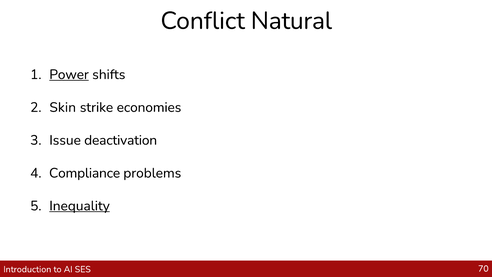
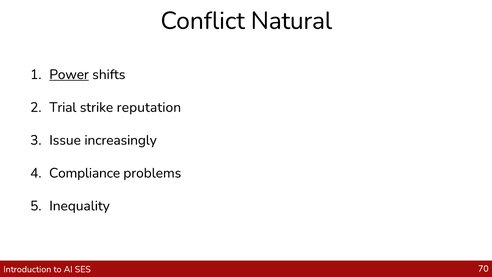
Skin: Skin -> Trial
economies: economies -> reputation
deactivation: deactivation -> increasingly
Inequality underline: present -> none
